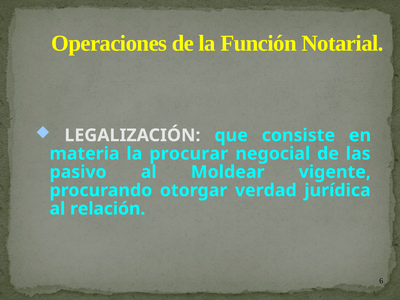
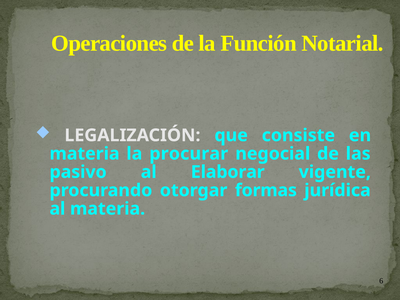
Moldear: Moldear -> Elaborar
verdad: verdad -> formas
al relación: relación -> materia
